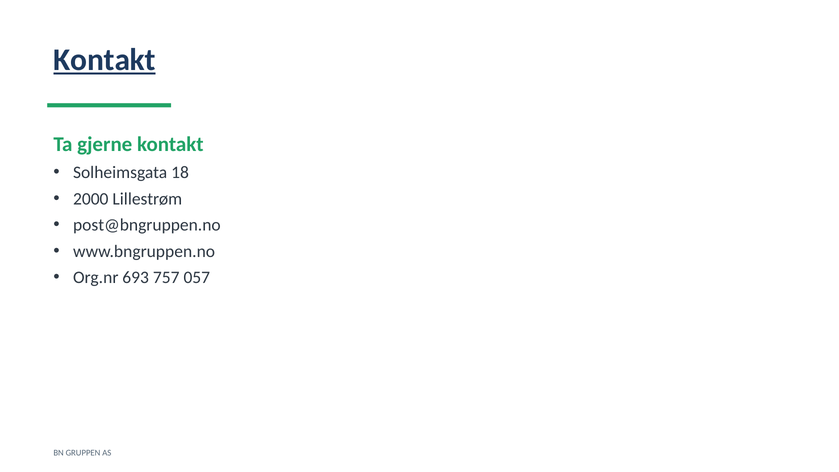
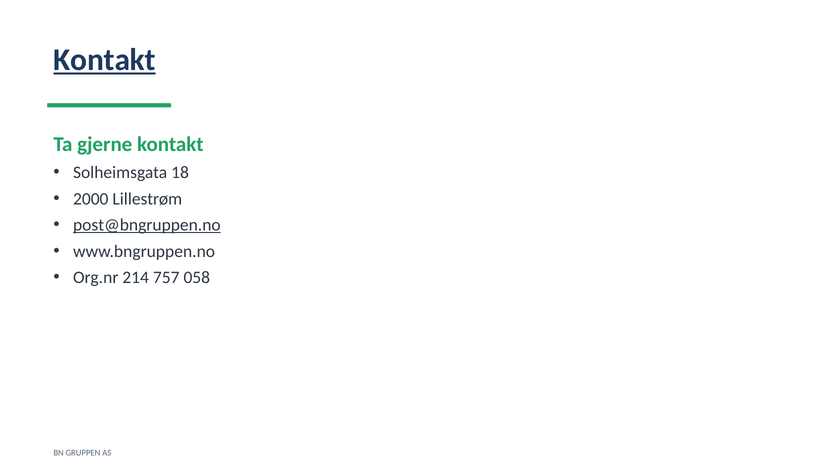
post@bngruppen.no underline: none -> present
693: 693 -> 214
057: 057 -> 058
